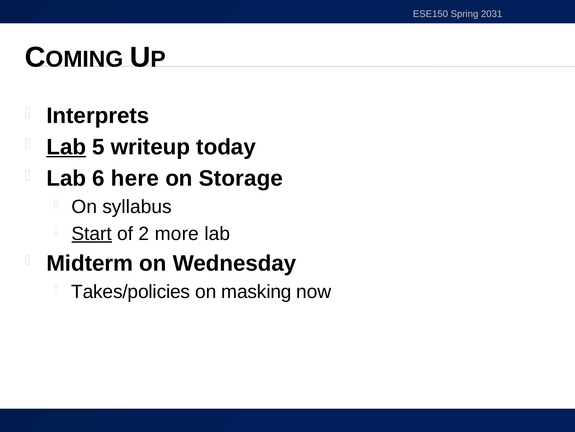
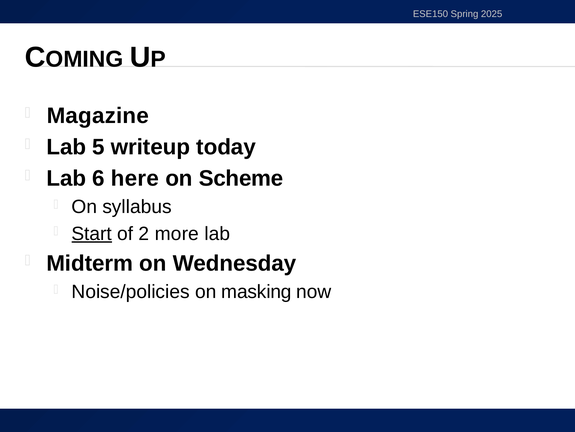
2031: 2031 -> 2025
Interprets: Interprets -> Magazine
Lab at (66, 147) underline: present -> none
Storage: Storage -> Scheme
Takes/policies: Takes/policies -> Noise/policies
